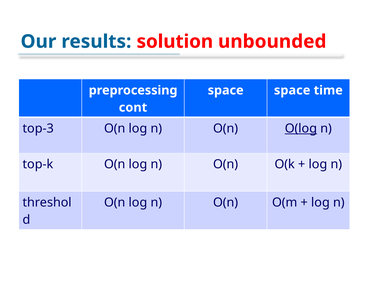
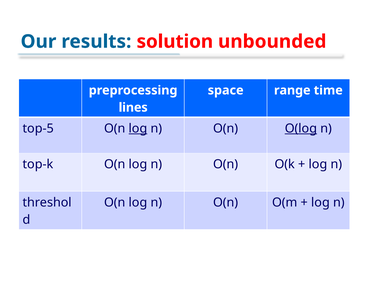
space space: space -> range
cont: cont -> lines
top-3: top-3 -> top-5
log at (138, 129) underline: none -> present
